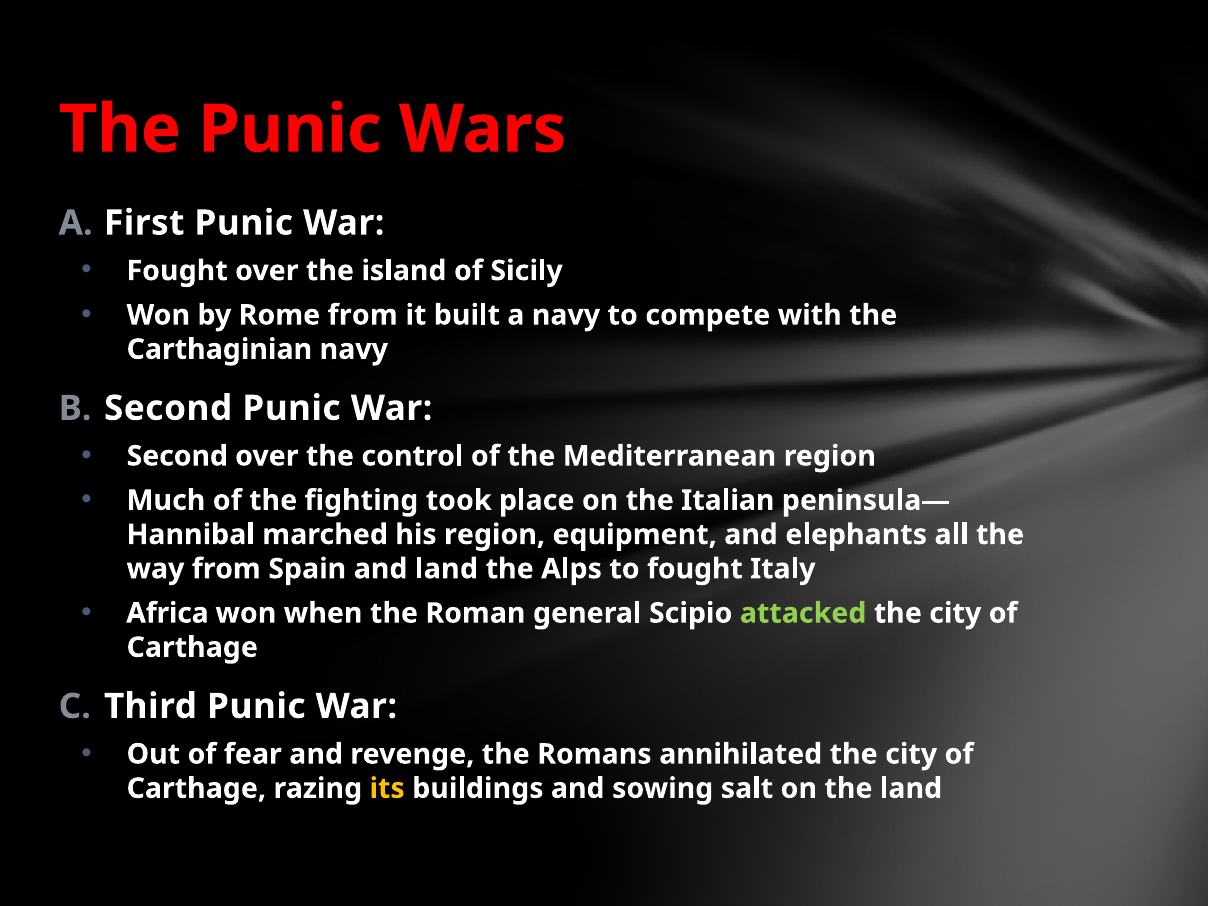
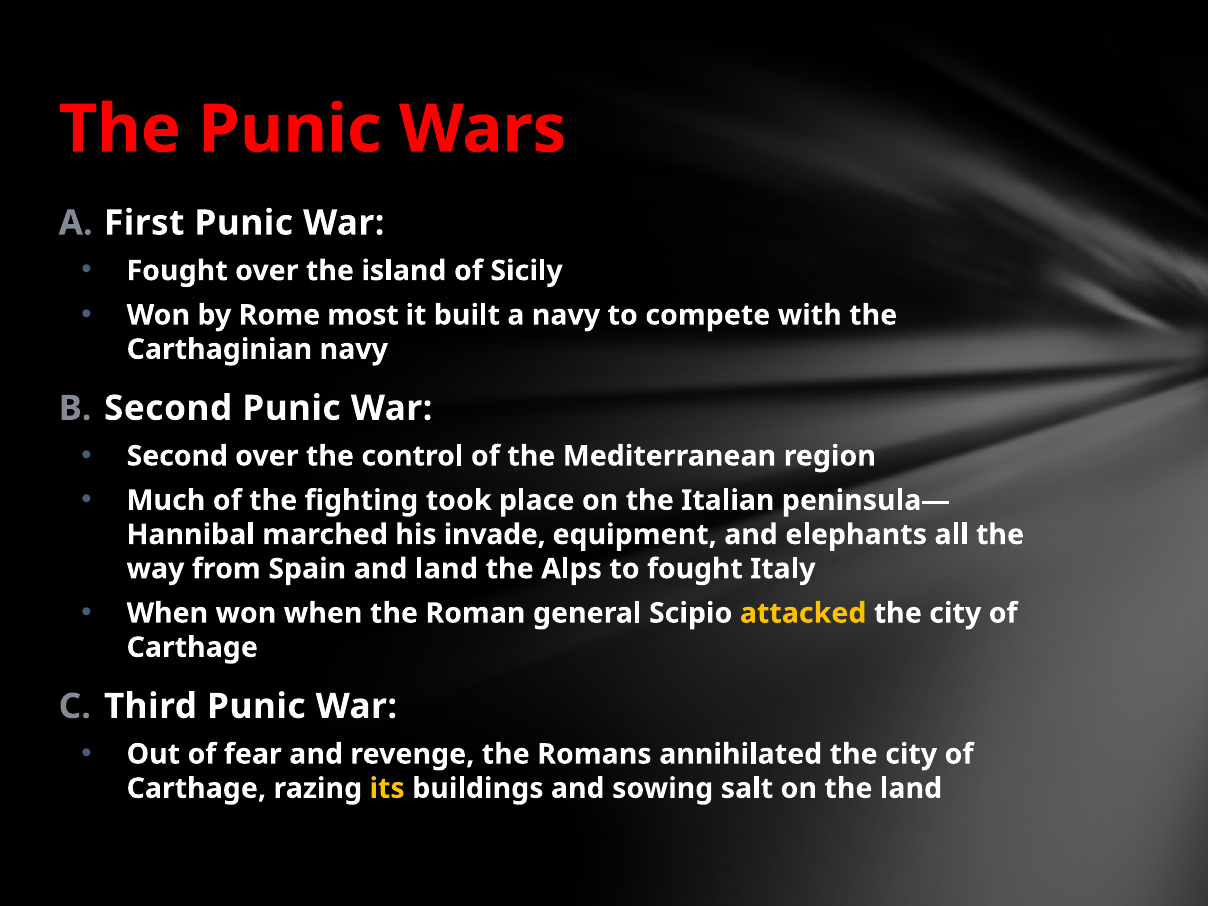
Rome from: from -> most
his region: region -> invade
Africa at (167, 613): Africa -> When
attacked colour: light green -> yellow
